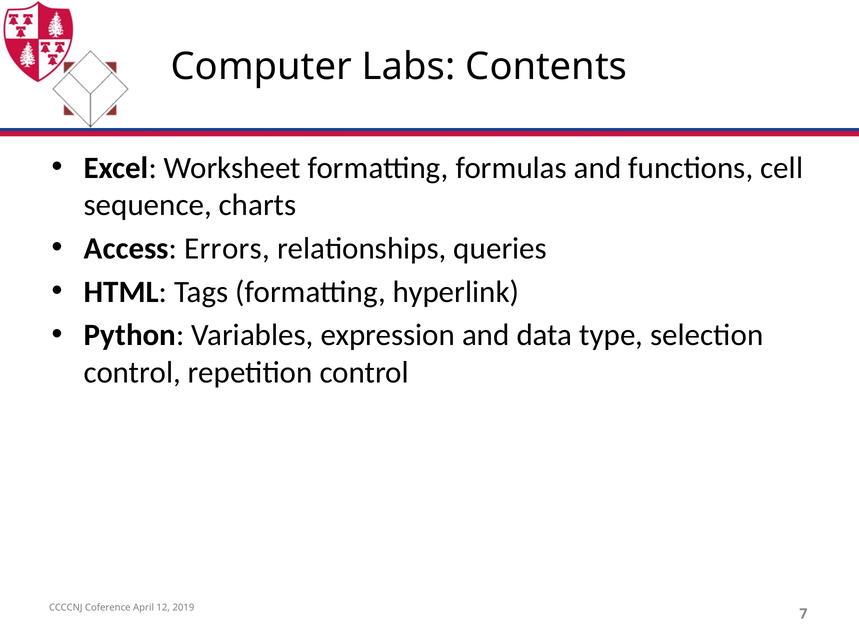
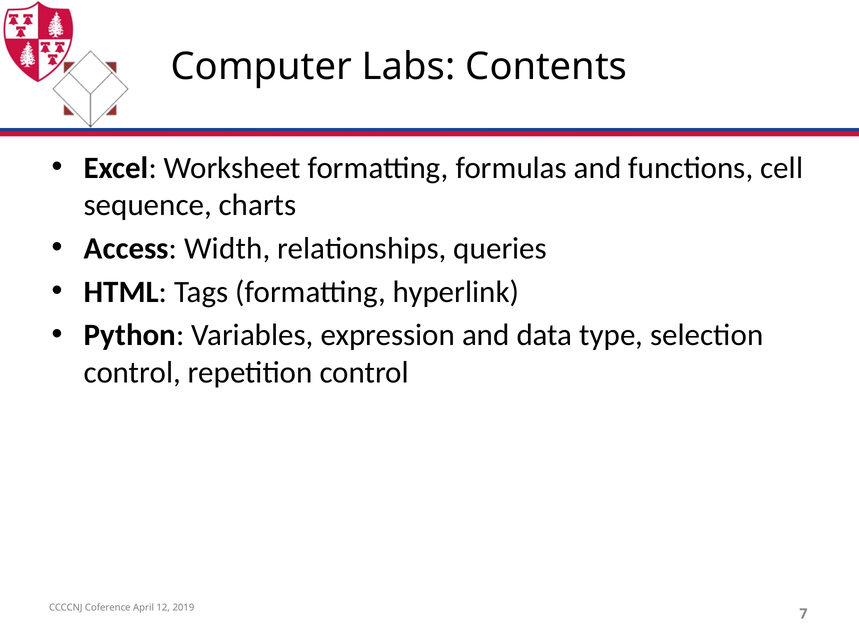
Errors: Errors -> Width
